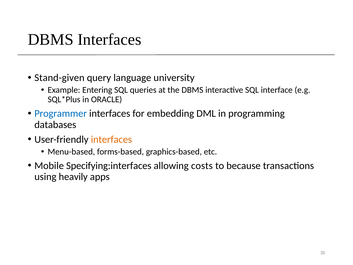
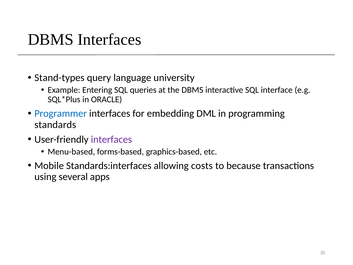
Stand-given: Stand-given -> Stand-types
databases: databases -> standards
interfaces at (111, 139) colour: orange -> purple
Specifying:interfaces: Specifying:interfaces -> Standards:interfaces
heavily: heavily -> several
